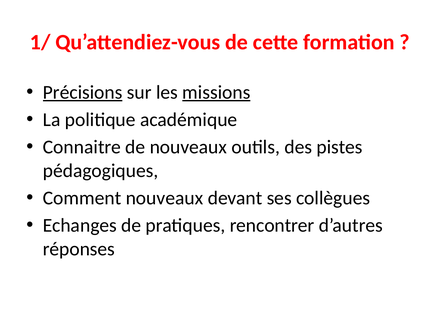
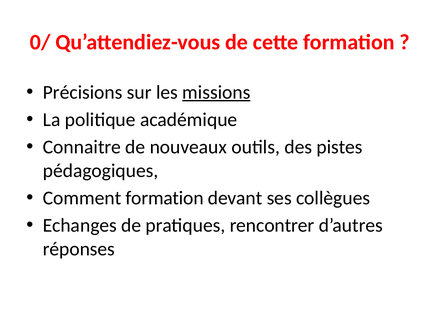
1/: 1/ -> 0/
Précisions underline: present -> none
Comment nouveaux: nouveaux -> formation
